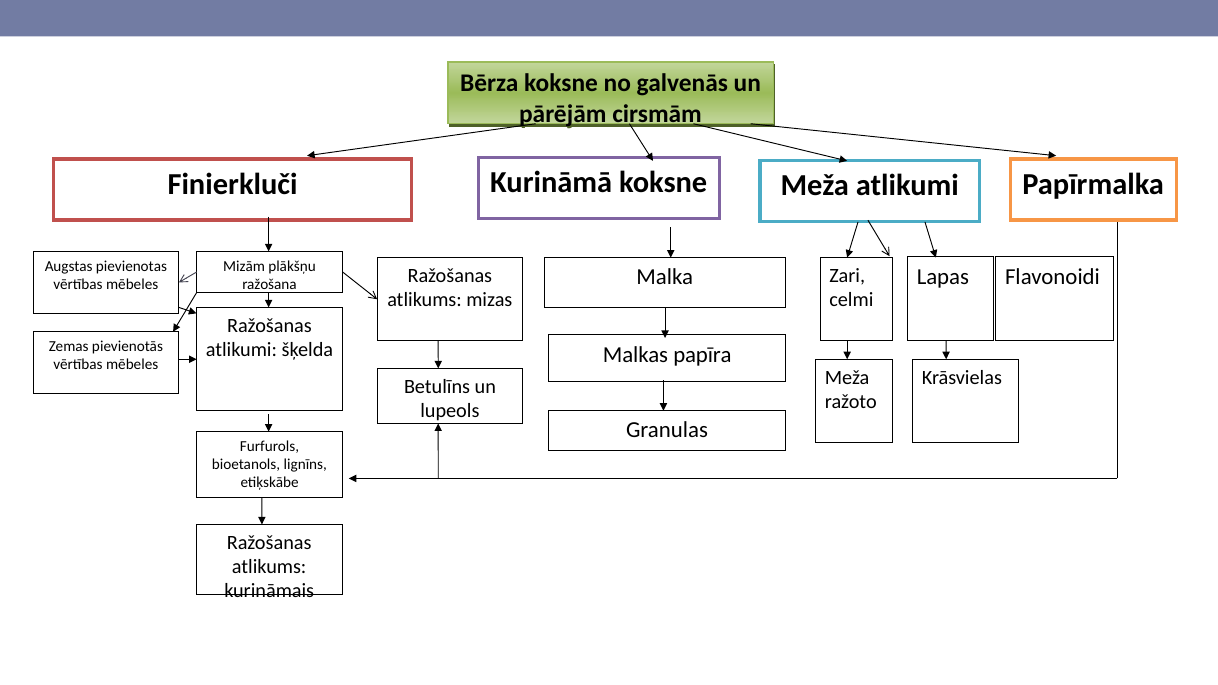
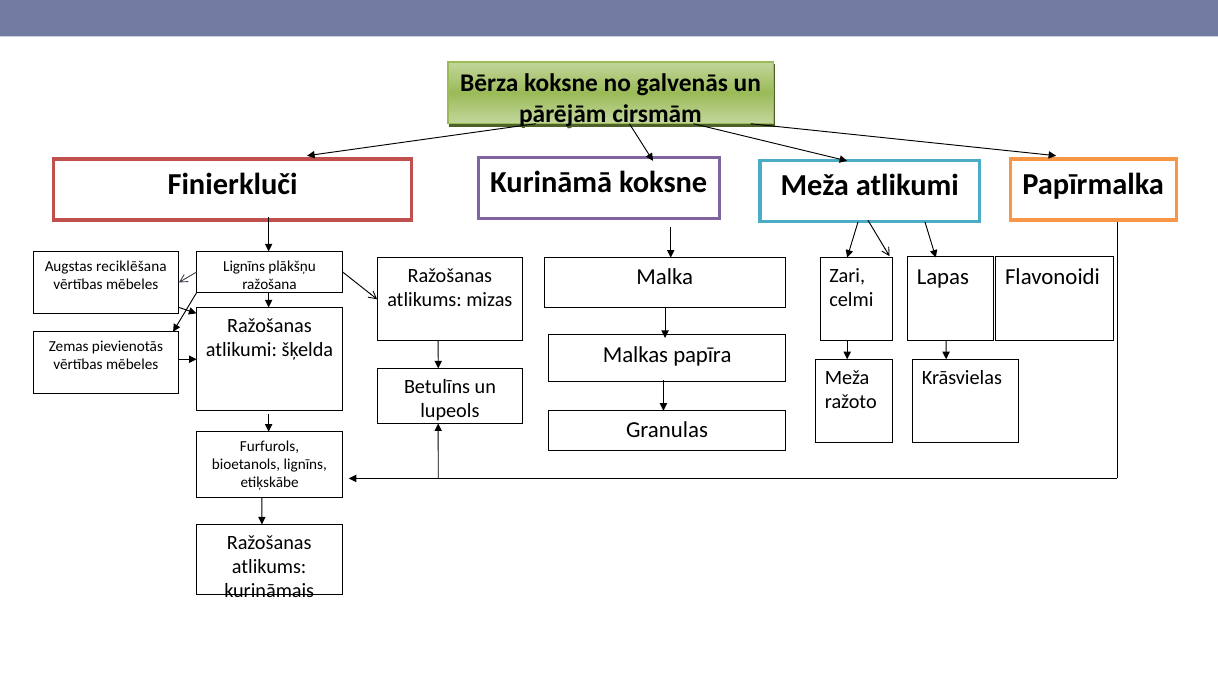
pievienotas: pievienotas -> reciklēšana
Mizām at (244, 266): Mizām -> Lignīns
